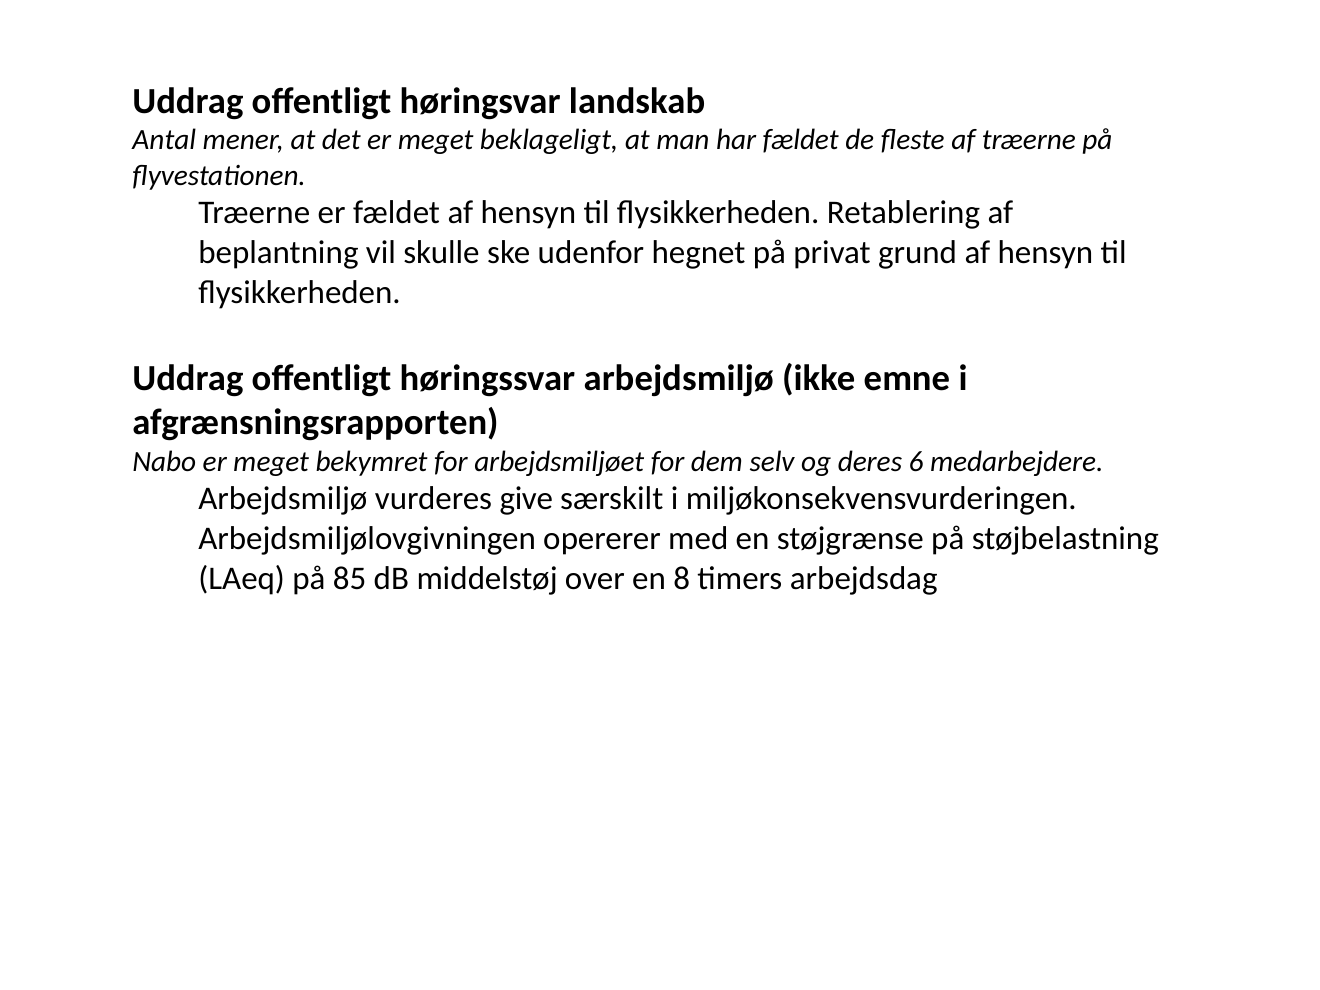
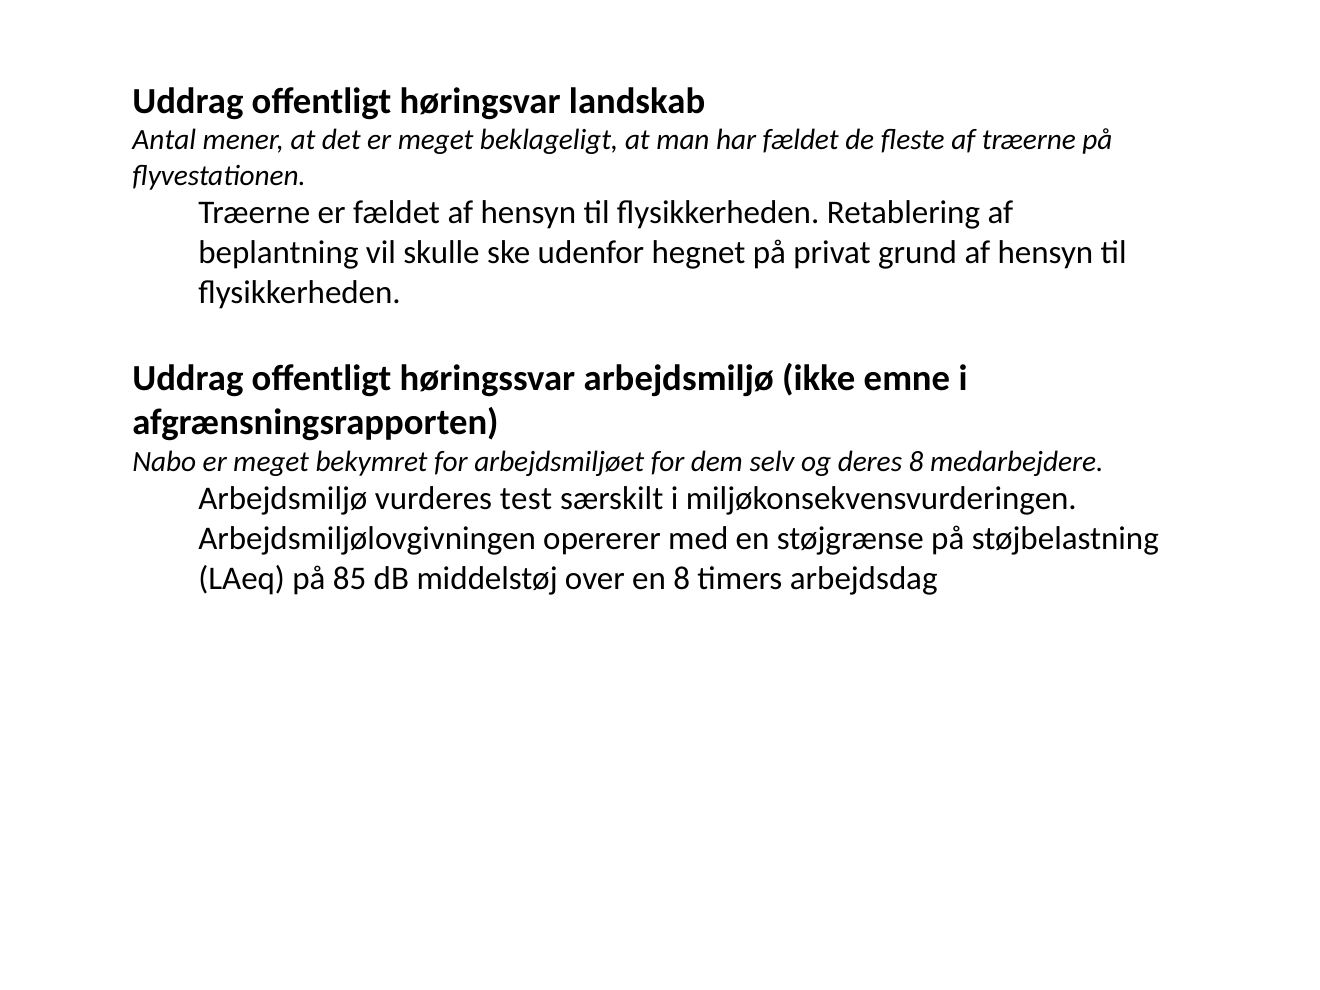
deres 6: 6 -> 8
give: give -> test
